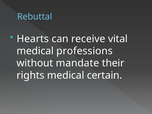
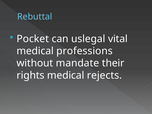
Hearts: Hearts -> Pocket
receive: receive -> uslegal
certain: certain -> rejects
